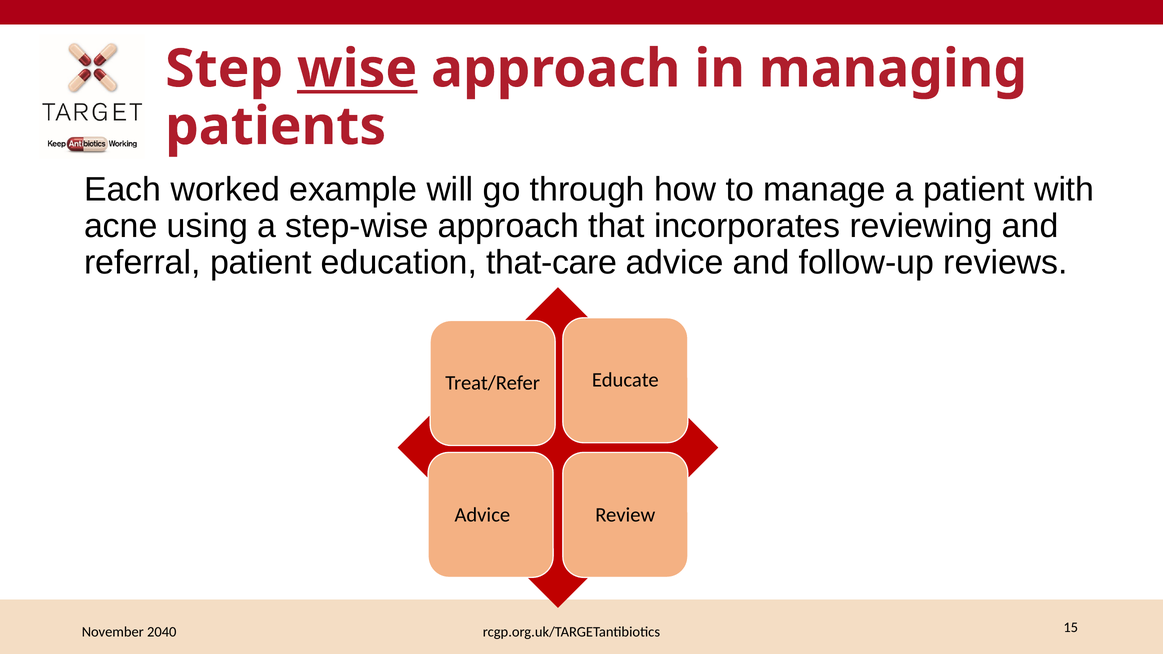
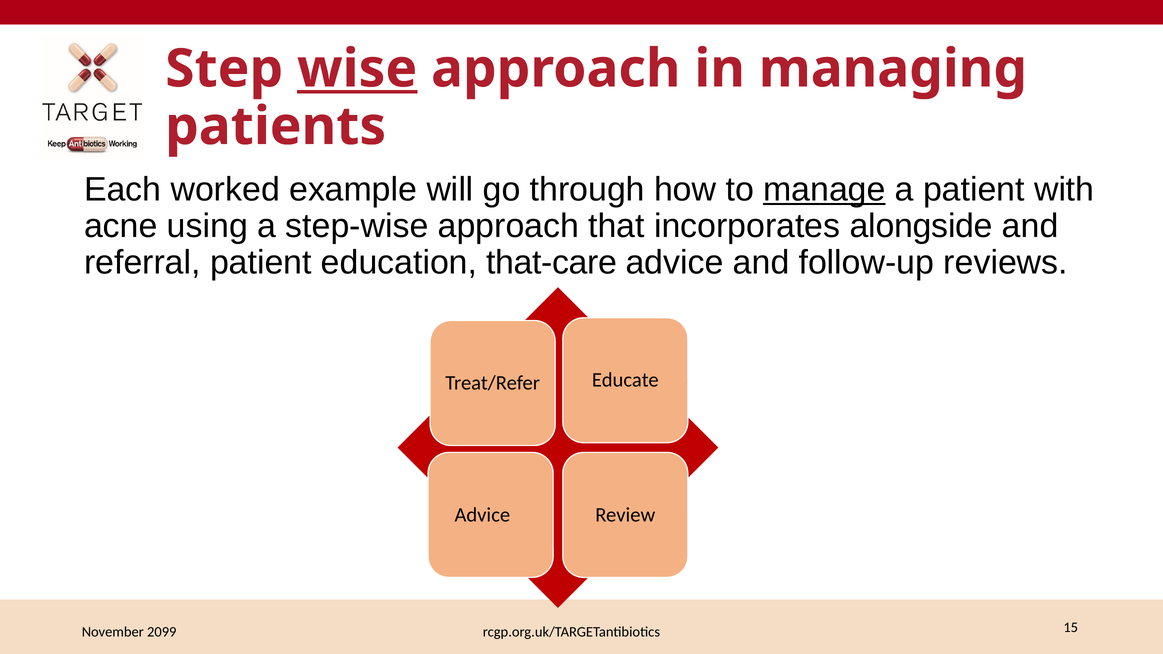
manage underline: none -> present
reviewing: reviewing -> alongside
2040: 2040 -> 2099
